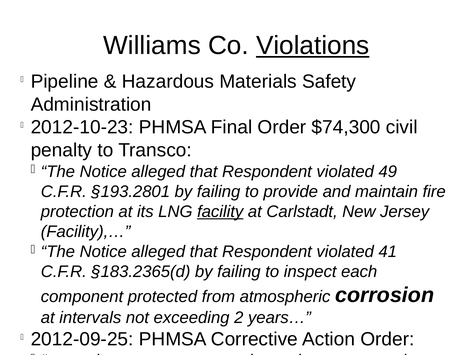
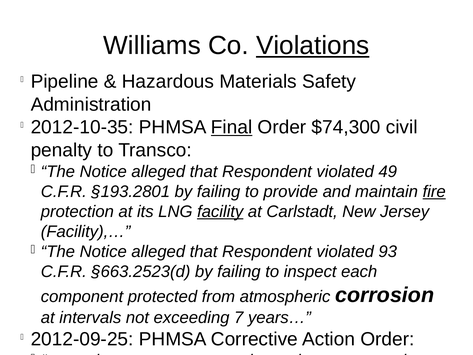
2012-10-23: 2012-10-23 -> 2012-10-35
Final underline: none -> present
fire underline: none -> present
41: 41 -> 93
§183.2365(d: §183.2365(d -> §663.2523(d
2: 2 -> 7
